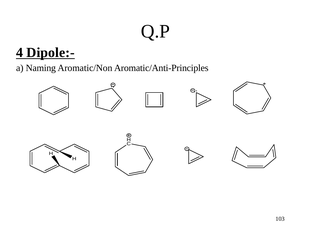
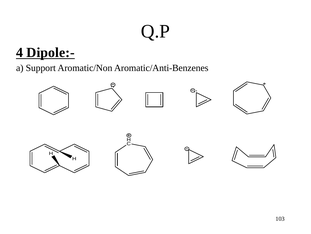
Naming: Naming -> Support
Aromatic/Anti-Principles: Aromatic/Anti-Principles -> Aromatic/Anti-Benzenes
